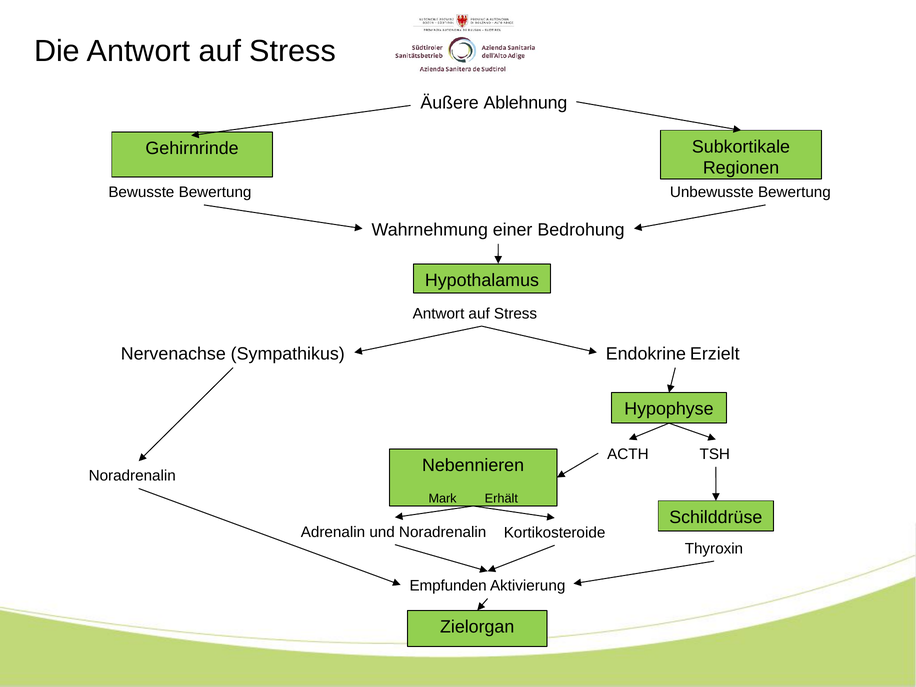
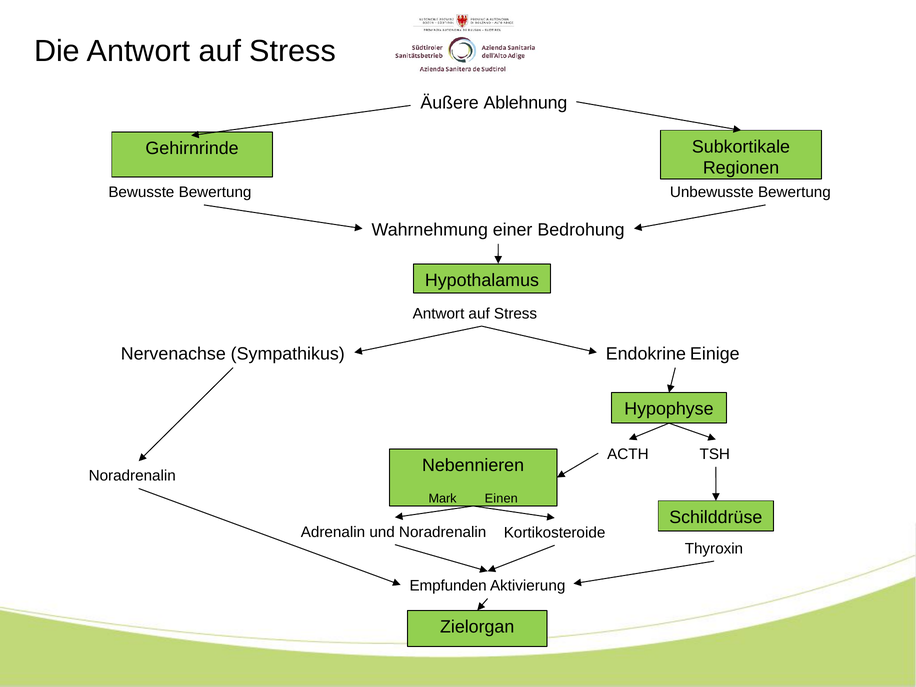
Erzielt: Erzielt -> Einige
Erhält: Erhält -> Einen
